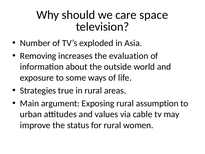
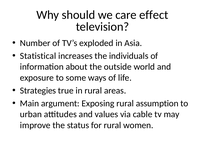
space: space -> effect
Removing: Removing -> Statistical
evaluation: evaluation -> individuals
